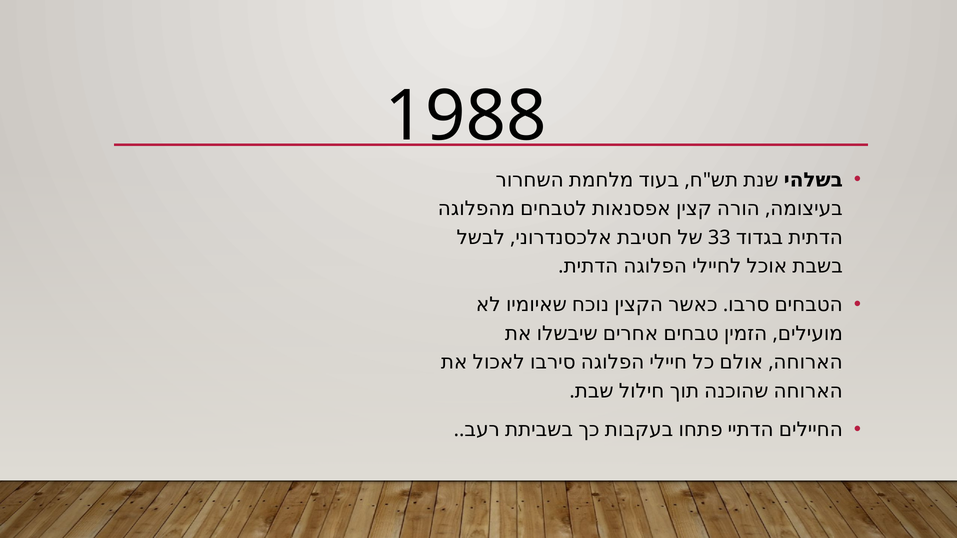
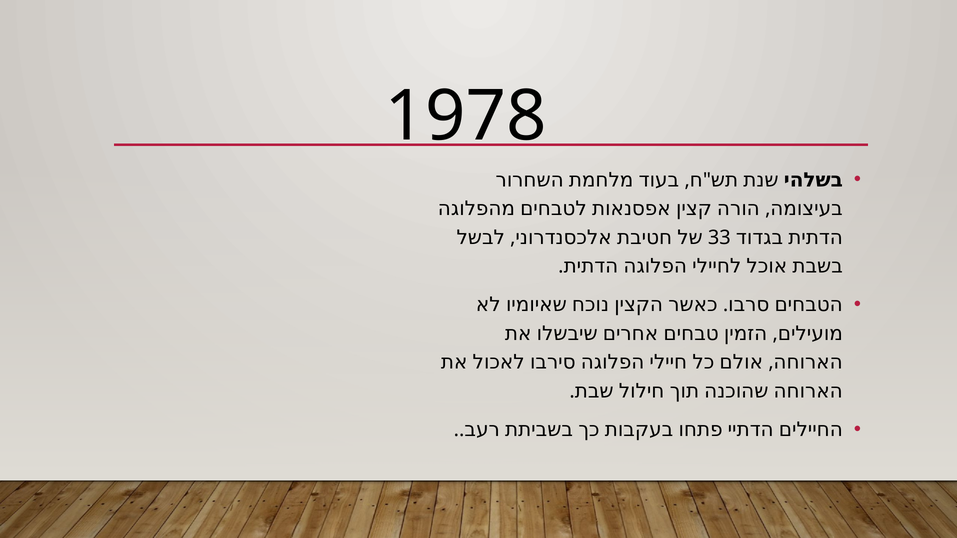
1988: 1988 -> 1978
